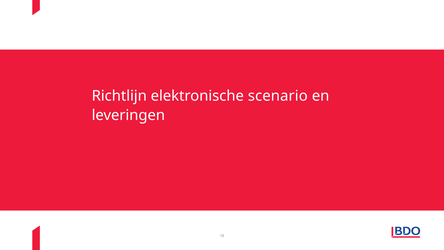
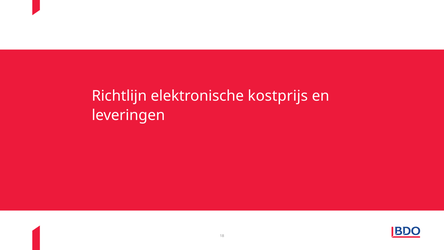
scenario: scenario -> kostprijs
